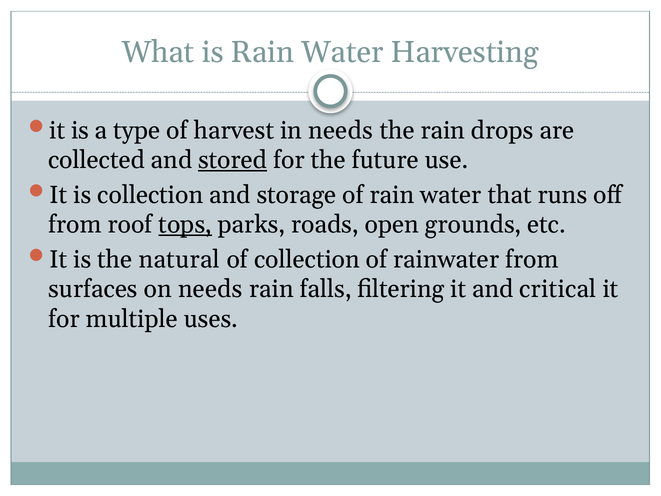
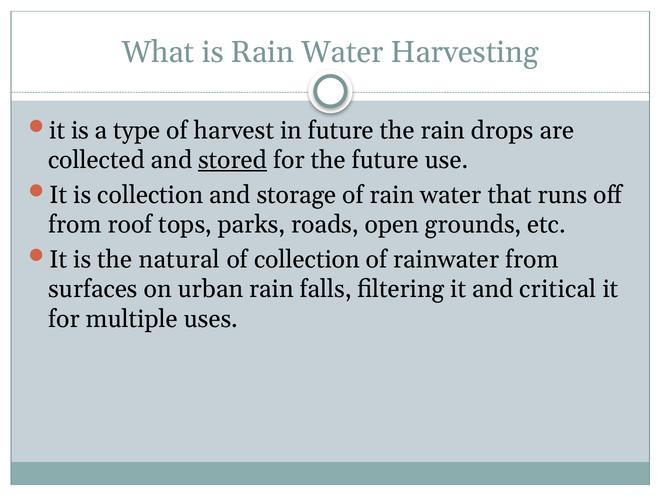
in needs: needs -> future
tops underline: present -> none
on needs: needs -> urban
